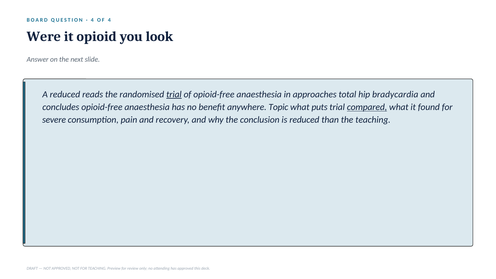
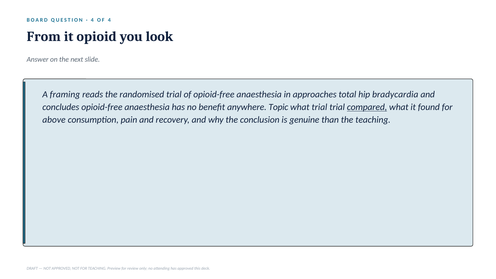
Were: Were -> From
A reduced: reduced -> framing
trial at (174, 94) underline: present -> none
what puts: puts -> trial
severe: severe -> above
is reduced: reduced -> genuine
